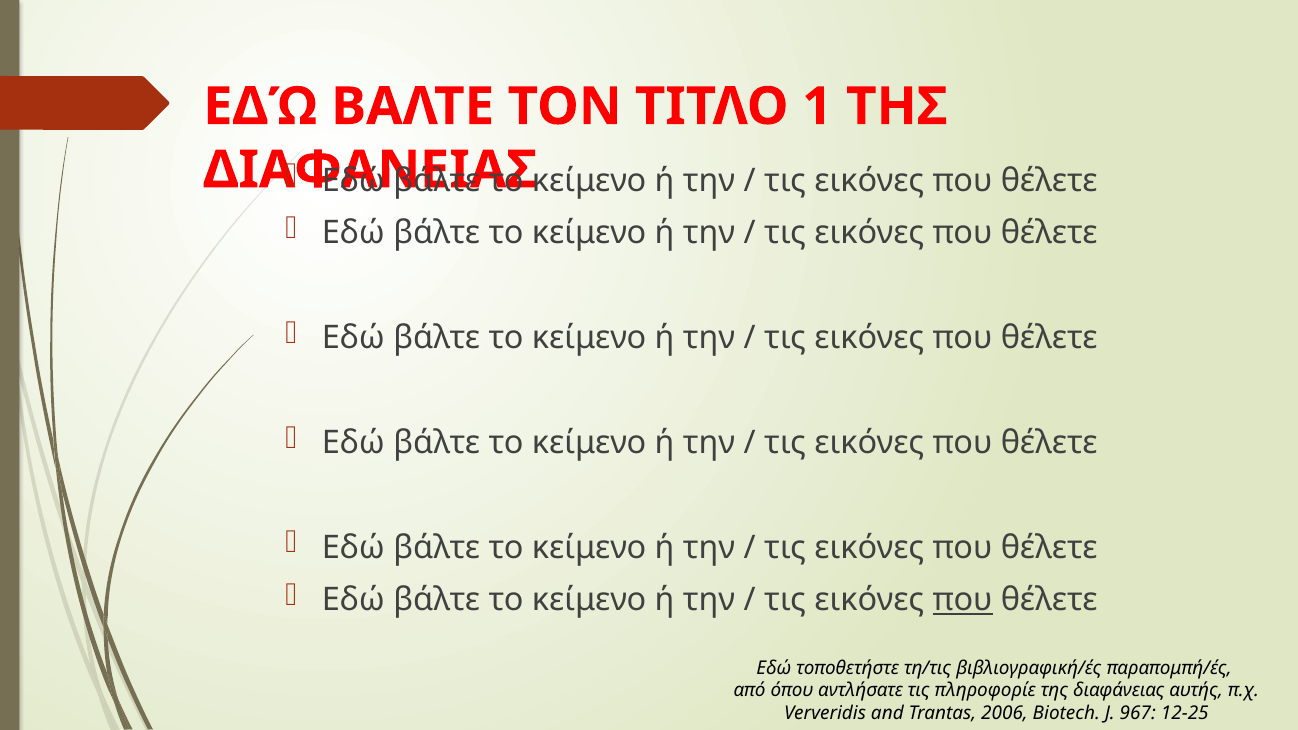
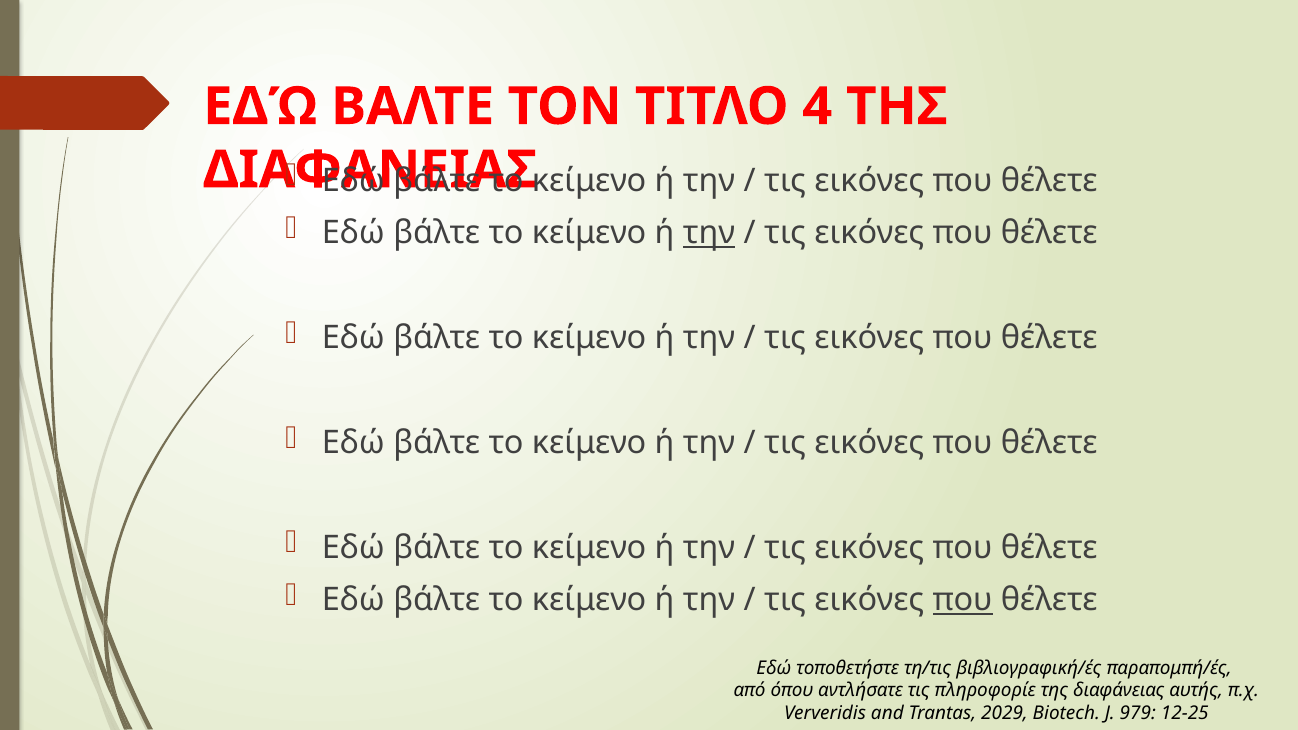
1: 1 -> 4
την at (709, 233) underline: none -> present
2006: 2006 -> 2029
967: 967 -> 979
